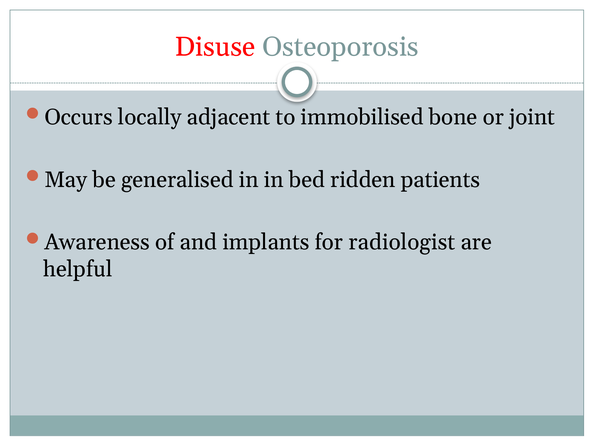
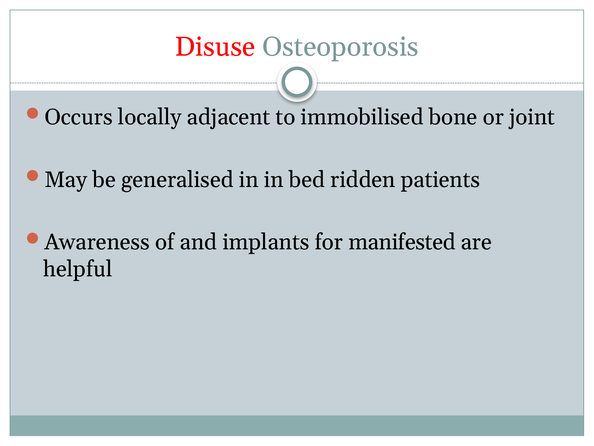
radiologist: radiologist -> manifested
